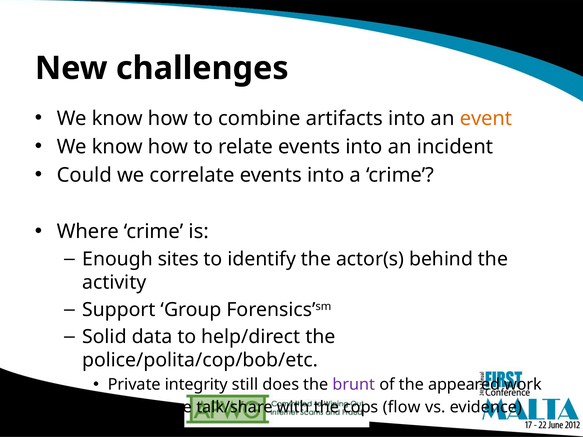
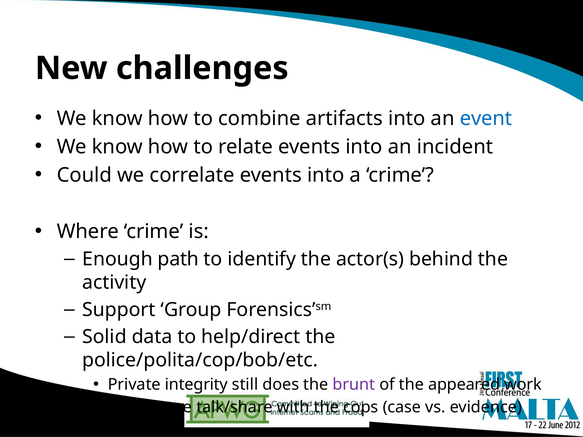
event colour: orange -> blue
sites: sites -> path
flow: flow -> case
